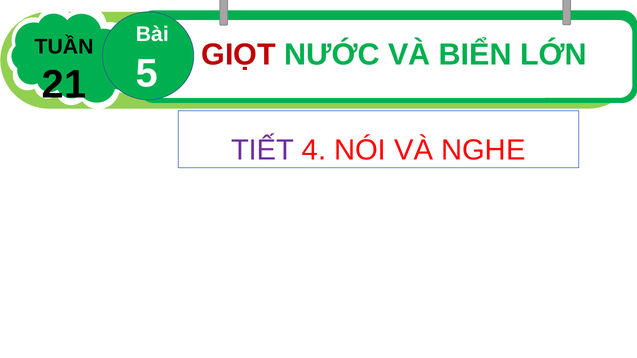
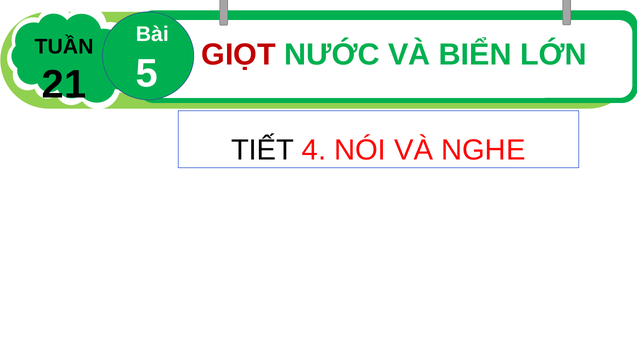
TIẾT colour: purple -> black
